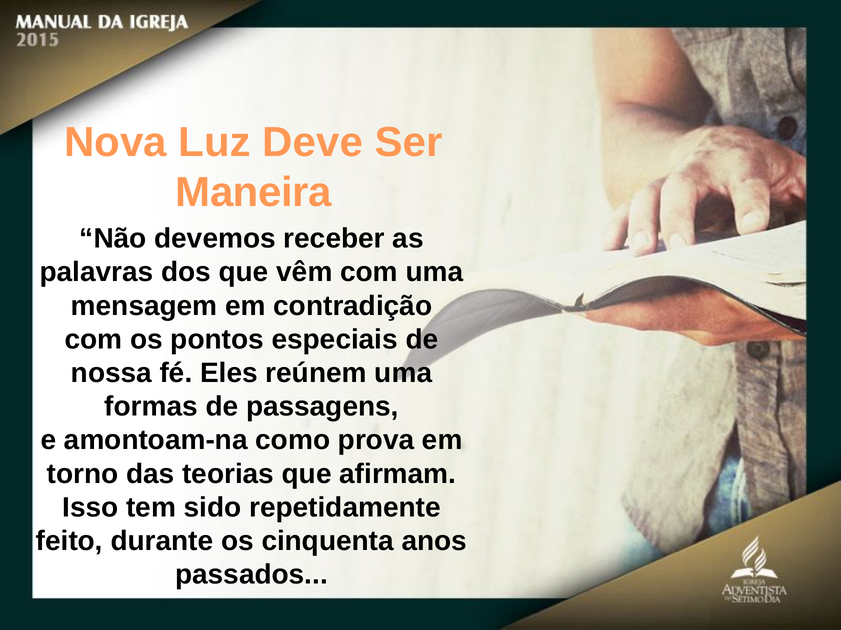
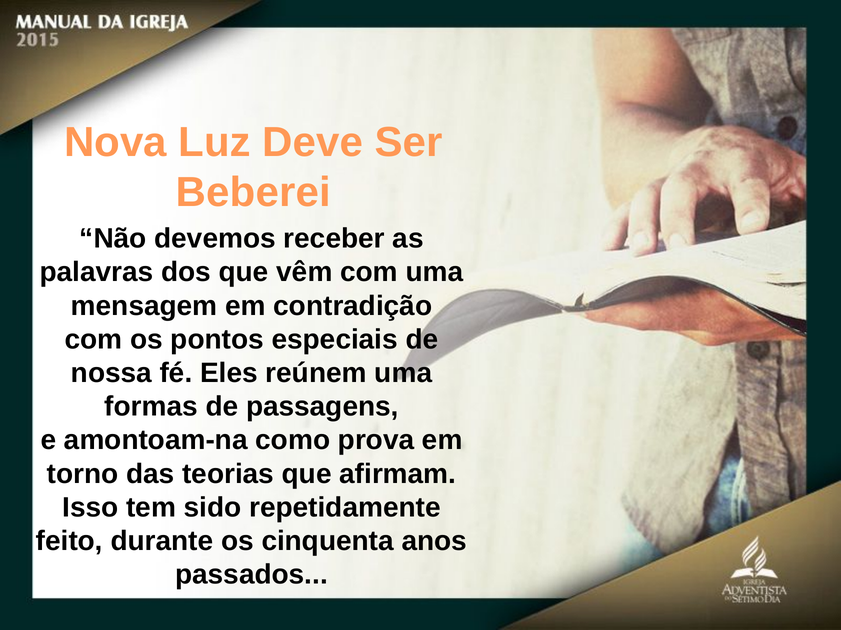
Maneira: Maneira -> Beberei
